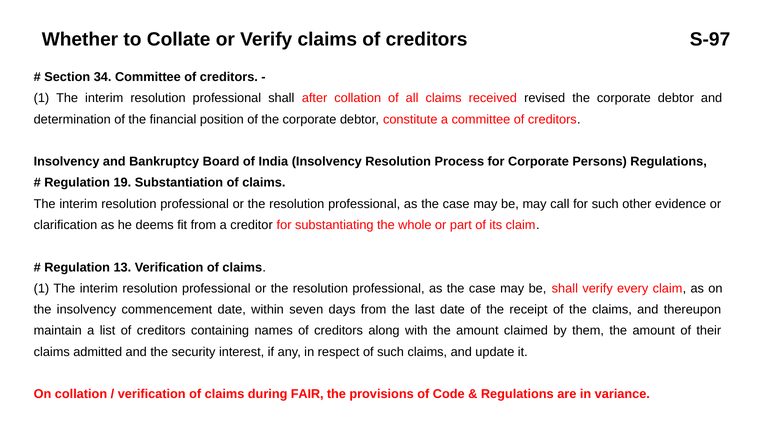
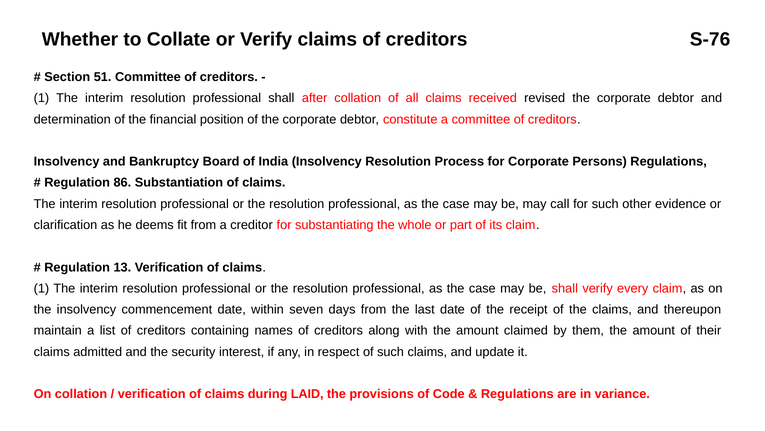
S-97: S-97 -> S-76
34: 34 -> 51
19: 19 -> 86
FAIR: FAIR -> LAID
